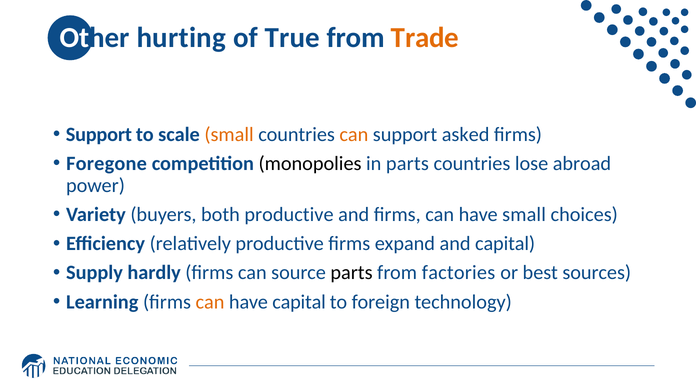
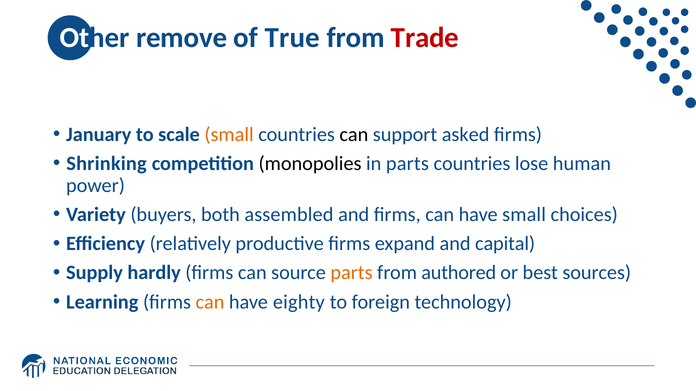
hurting: hurting -> remove
Trade colour: orange -> red
Support at (99, 135): Support -> January
can at (354, 135) colour: orange -> black
Foregone: Foregone -> Shrinking
abroad: abroad -> human
both productive: productive -> assembled
parts at (352, 273) colour: black -> orange
factories: factories -> authored
have capital: capital -> eighty
